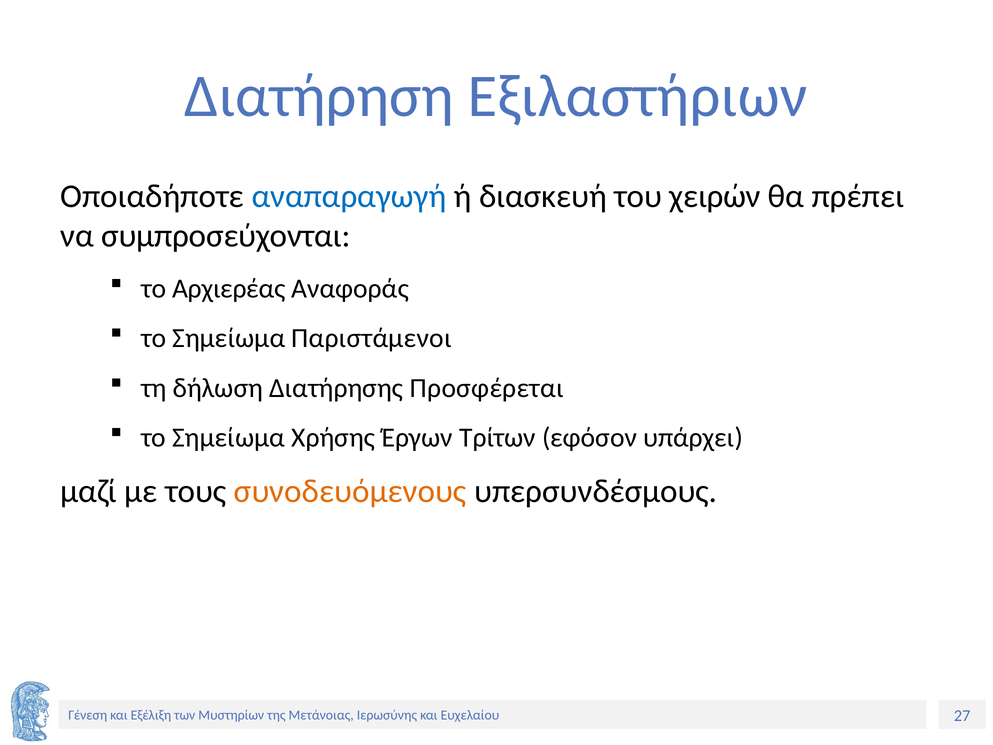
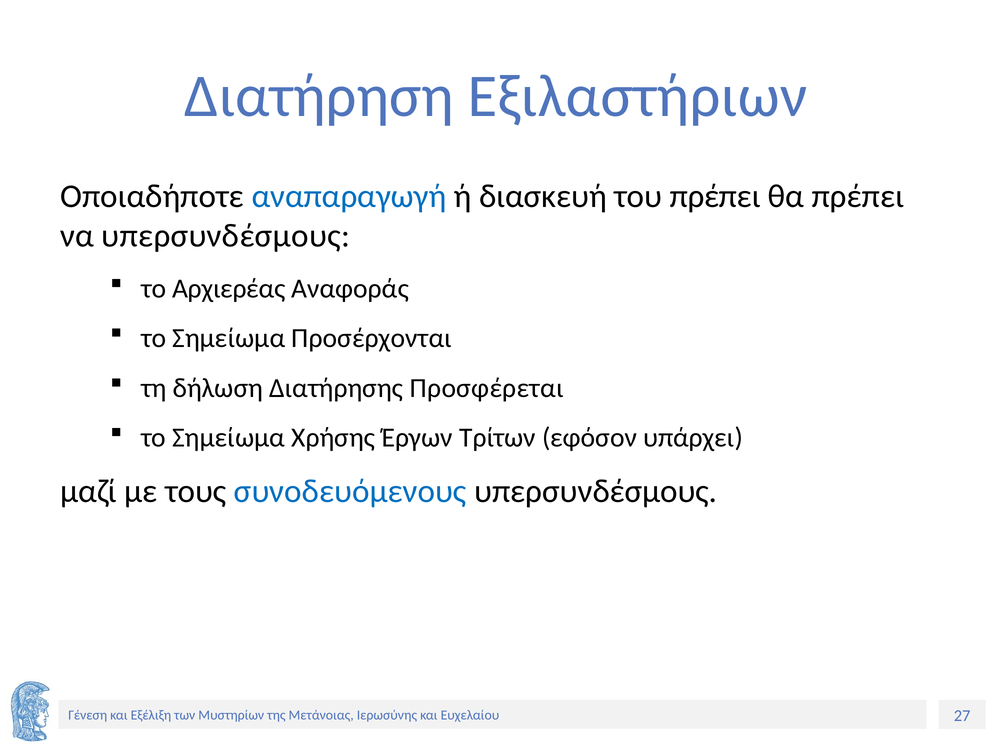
του χειρών: χειρών -> πρέπει
να συμπροσεύχονται: συμπροσεύχονται -> υπερσυνδέσμους
Παριστάμενοι: Παριστάμενοι -> Προσέρχονται
συνοδευόμενους colour: orange -> blue
